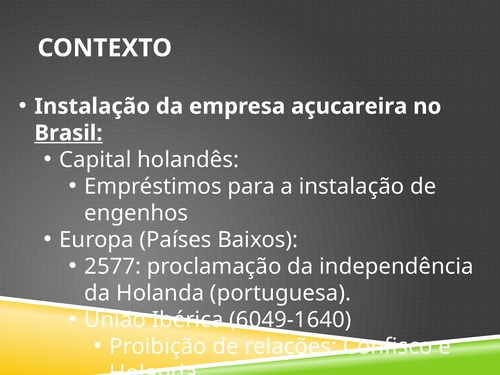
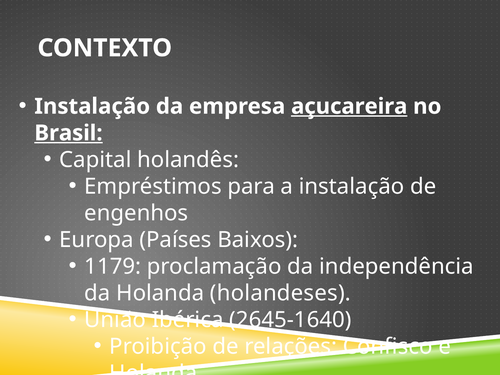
açucareira underline: none -> present
2577: 2577 -> 1179
portuguesa: portuguesa -> holandeses
6049-1640: 6049-1640 -> 2645-1640
